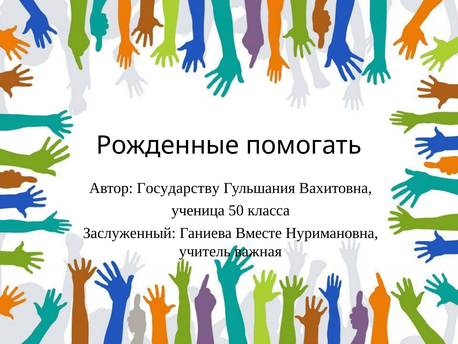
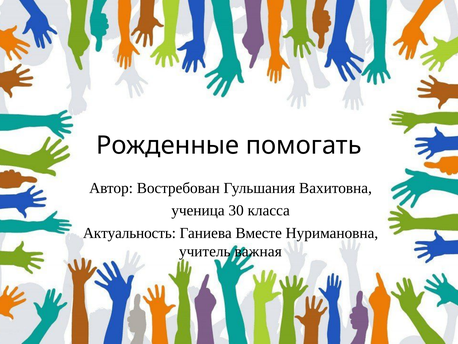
Государству: Государству -> Востребован
50: 50 -> 30
Заслуженный: Заслуженный -> Актуальность
